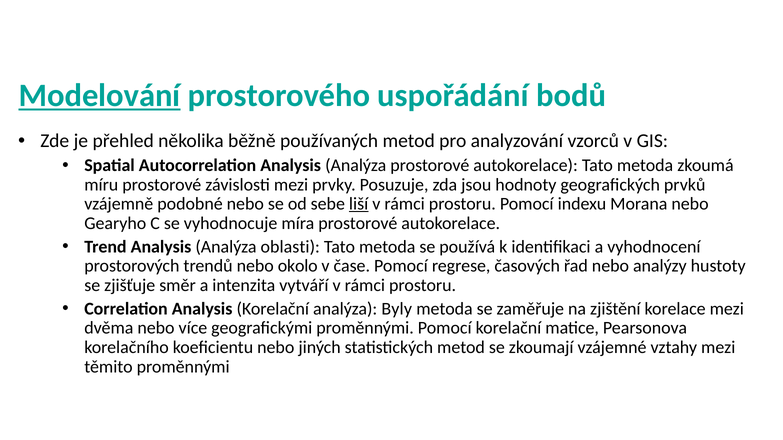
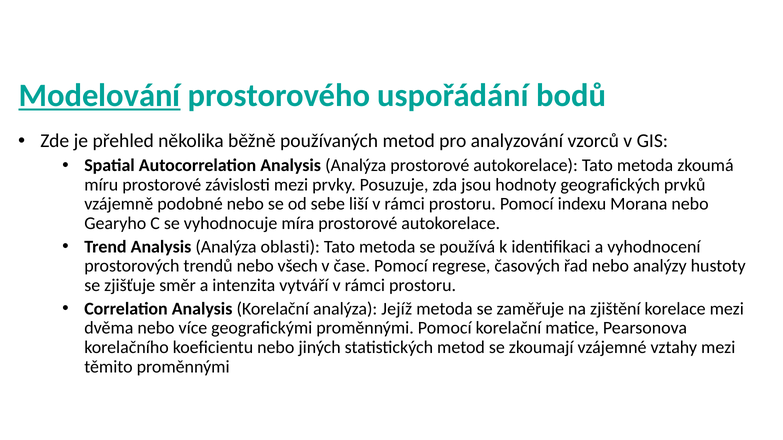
liší underline: present -> none
okolo: okolo -> všech
Byly: Byly -> Jejíž
